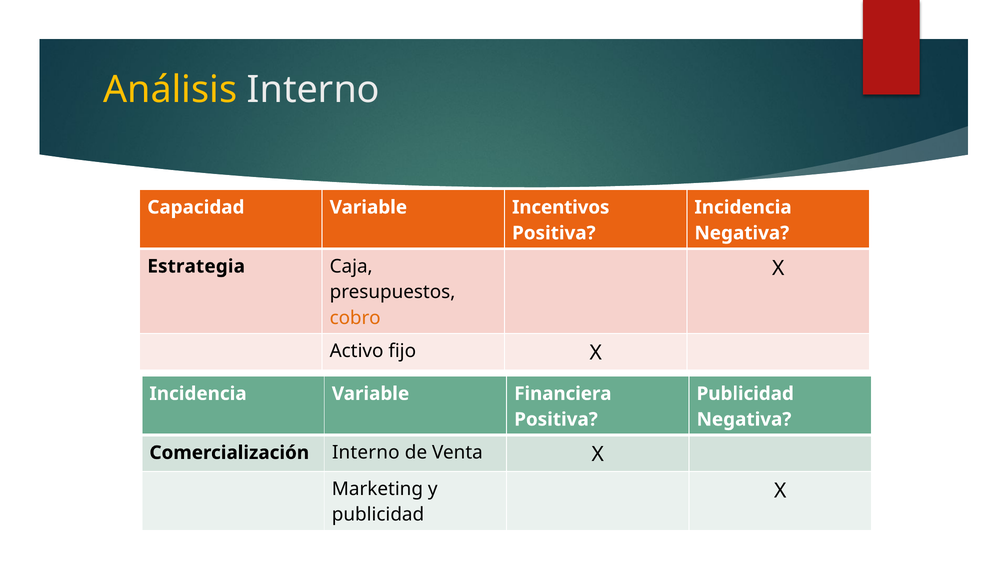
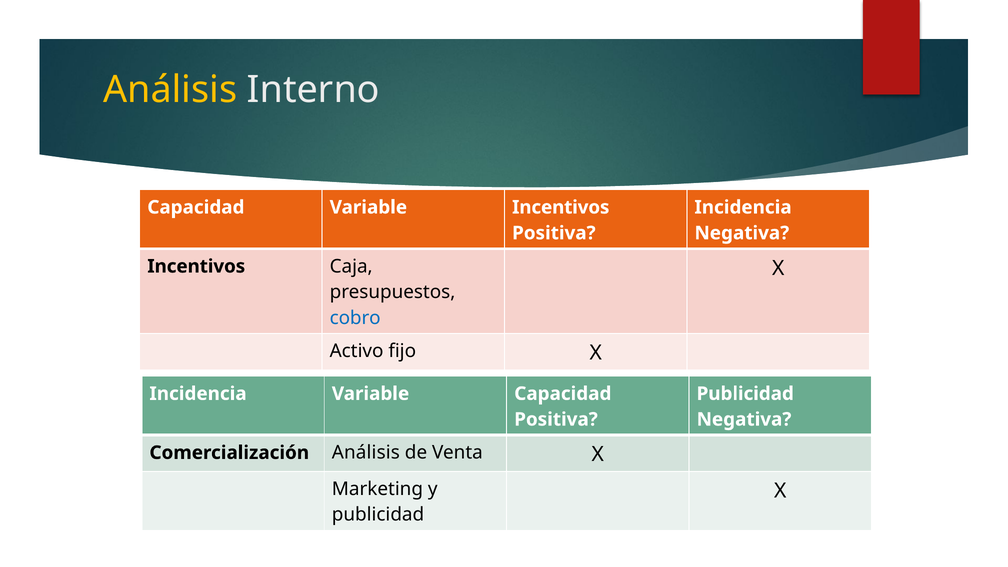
Estrategia at (196, 266): Estrategia -> Incentivos
cobro colour: orange -> blue
Variable Financiera: Financiera -> Capacidad
Comercialización Interno: Interno -> Análisis
